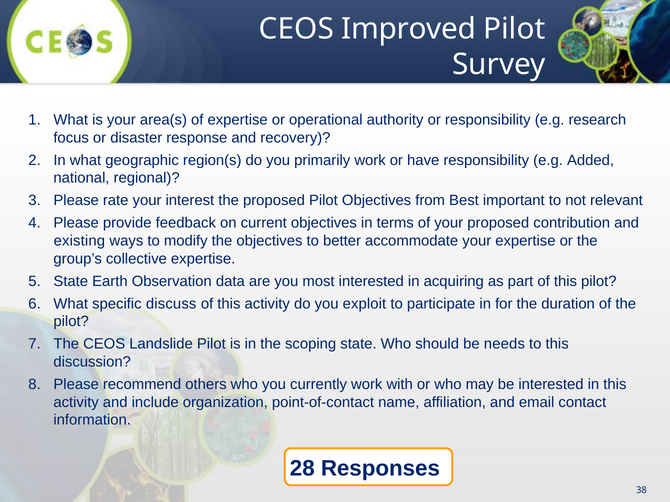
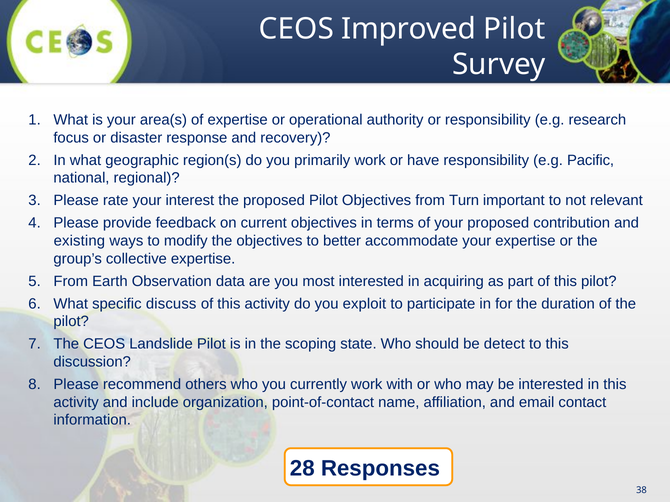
Added: Added -> Pacific
Best: Best -> Turn
State at (71, 281): State -> From
needs: needs -> detect
